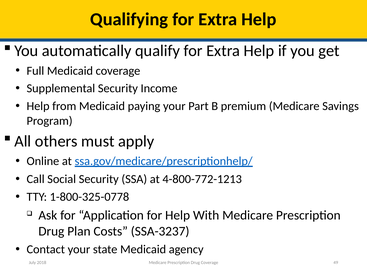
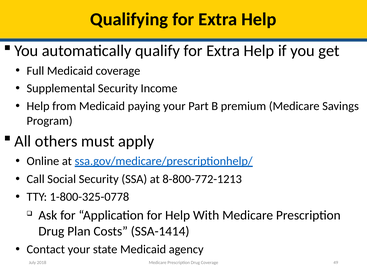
4-800-772-1213: 4-800-772-1213 -> 8-800-772-1213
SSA-3237: SSA-3237 -> SSA-1414
